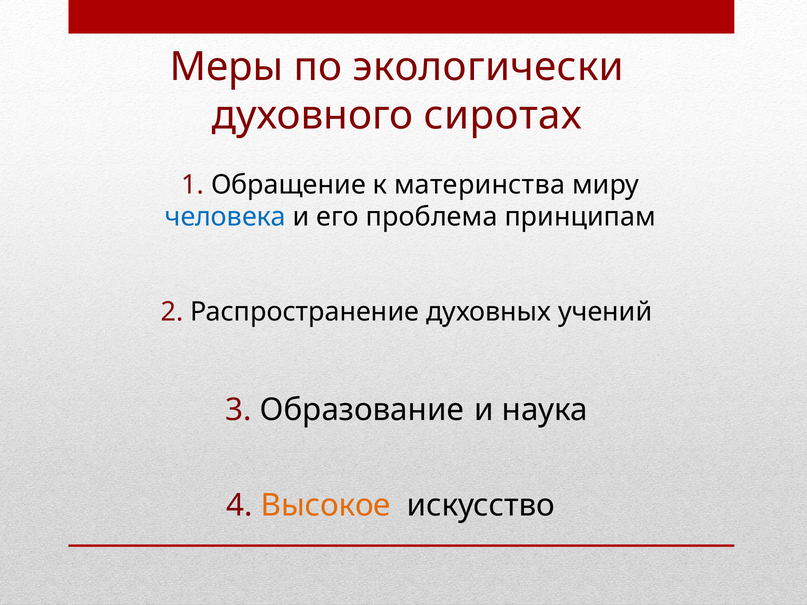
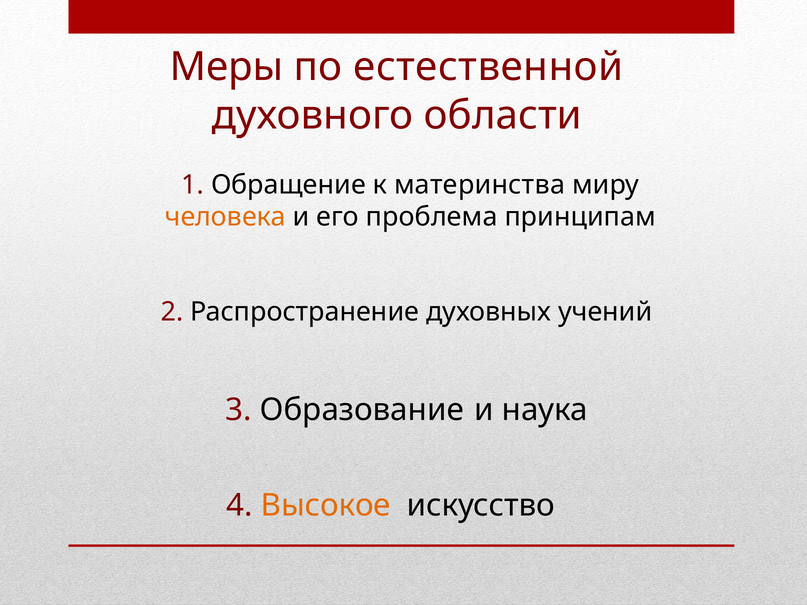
экологически: экологически -> естественной
сиротах: сиротах -> области
человека colour: blue -> orange
